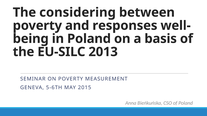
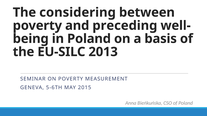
responses: responses -> preceding
